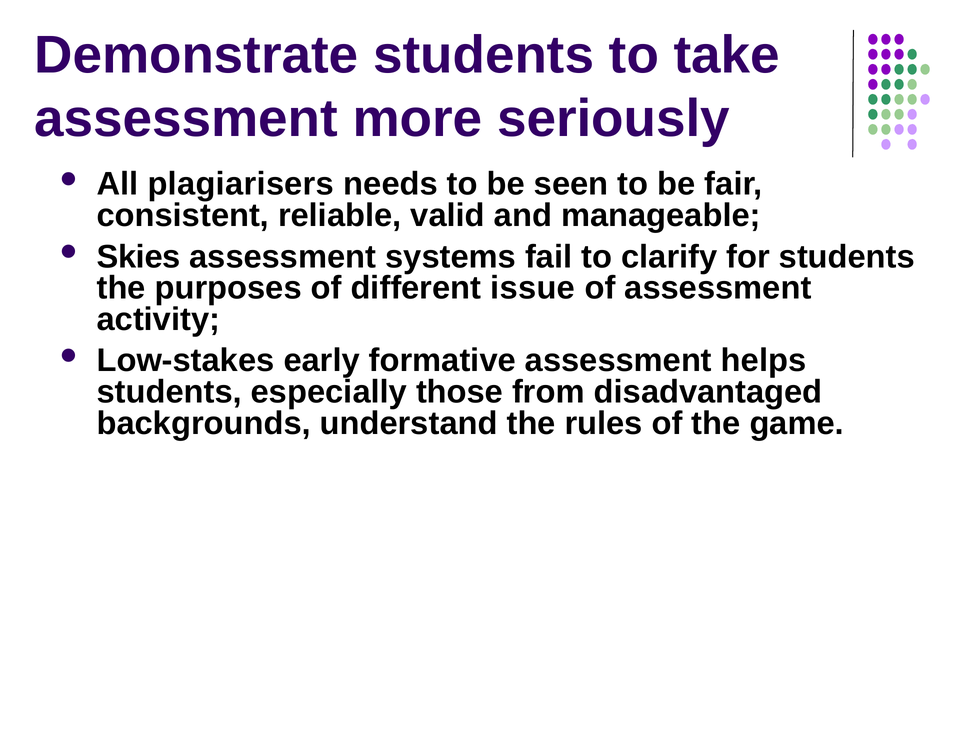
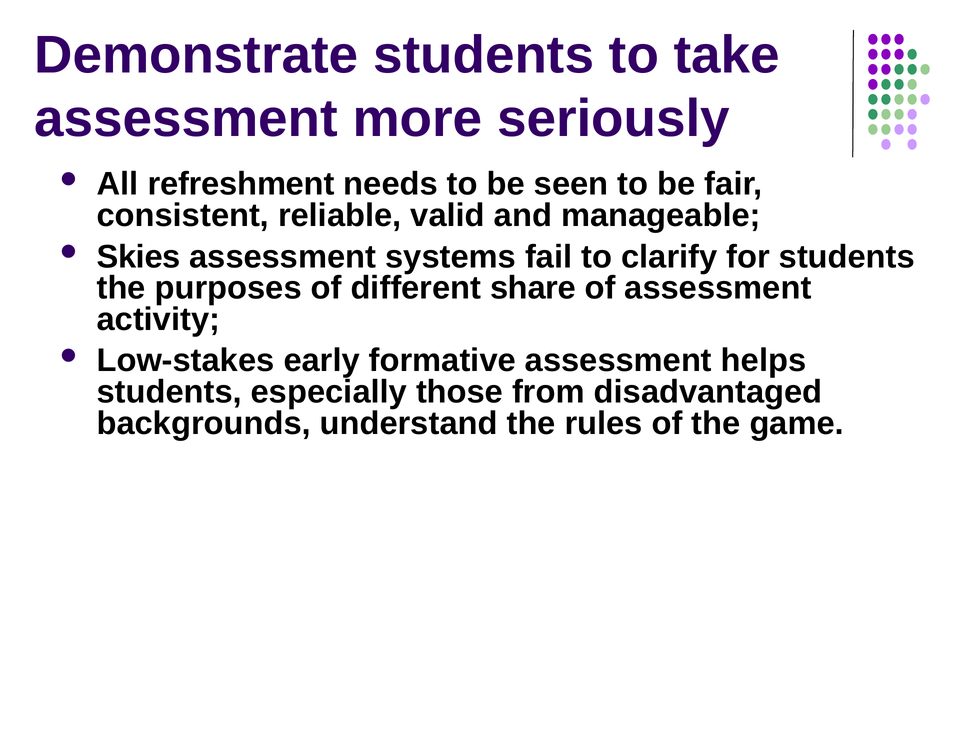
plagiarisers: plagiarisers -> refreshment
issue: issue -> share
